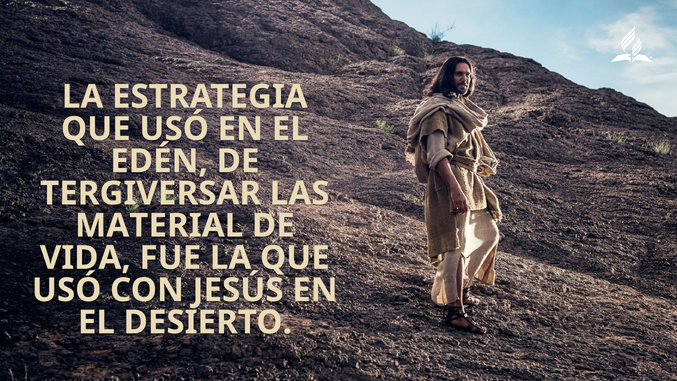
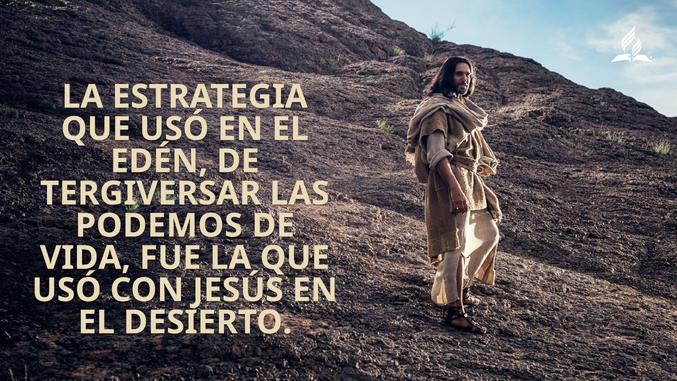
MATERIAL: MATERIAL -> PODEMOS
